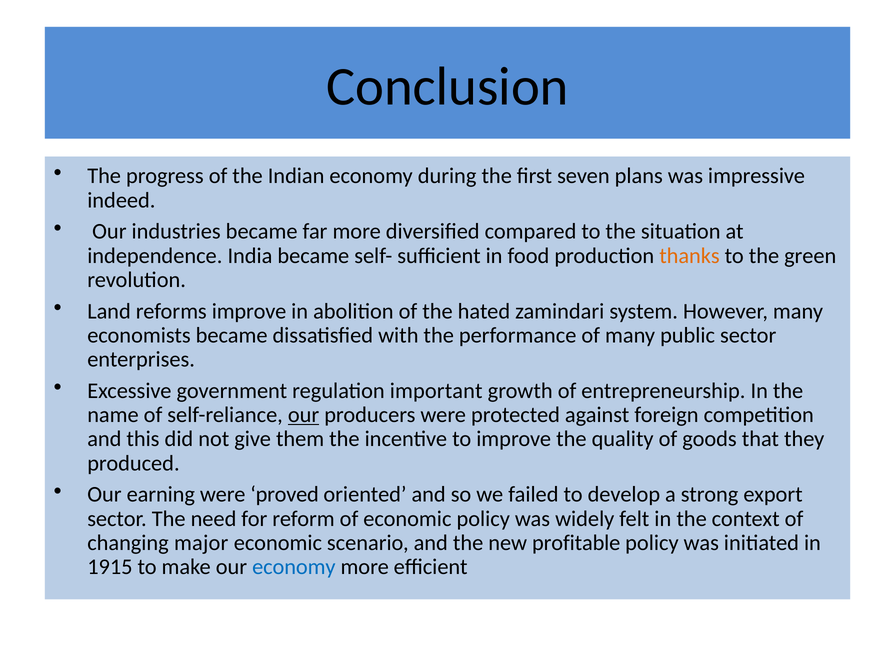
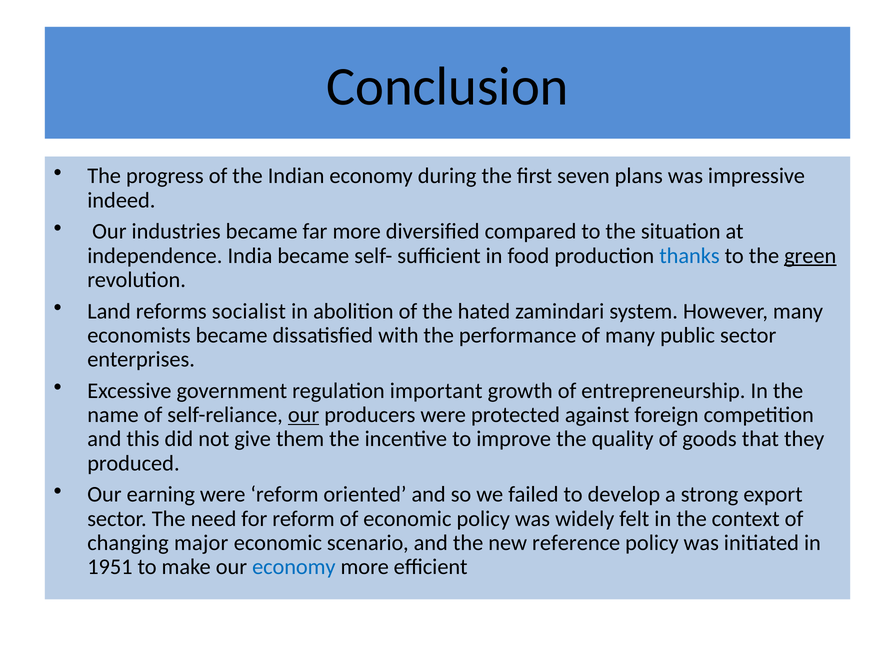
thanks colour: orange -> blue
green underline: none -> present
reforms improve: improve -> socialist
were proved: proved -> reform
profitable: profitable -> reference
1915: 1915 -> 1951
